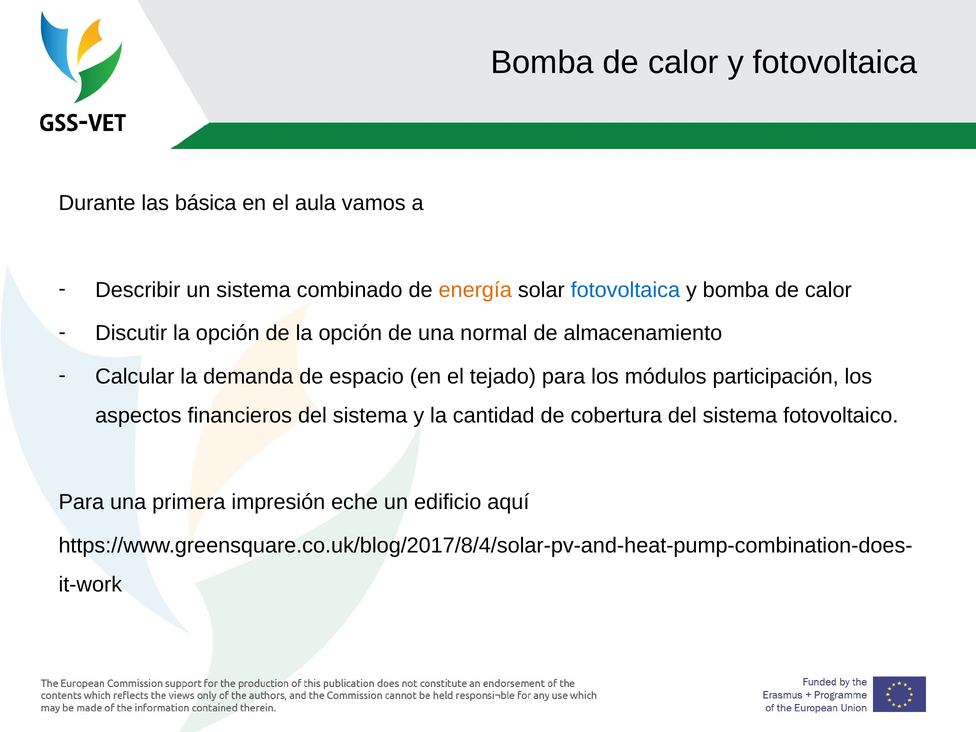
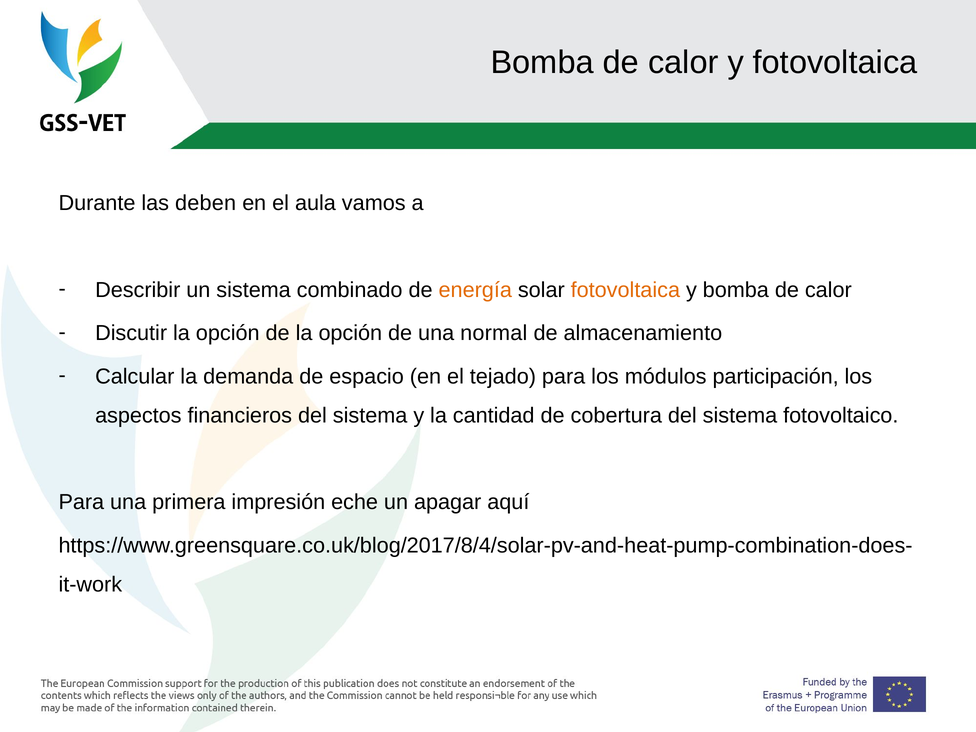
básica: básica -> deben
fotovoltaica at (625, 290) colour: blue -> orange
edificio: edificio -> apagar
